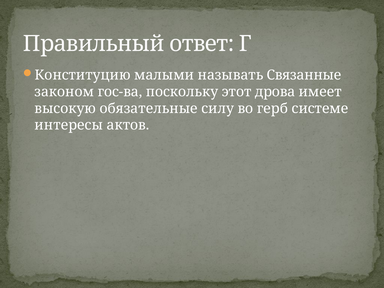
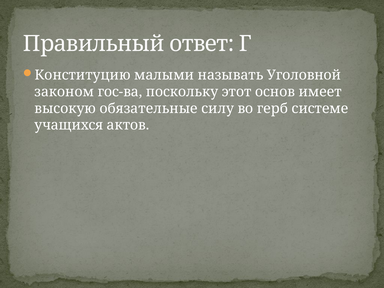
Связанные: Связанные -> Уголовной
дрова: дрова -> основ
интересы: интересы -> учащихся
